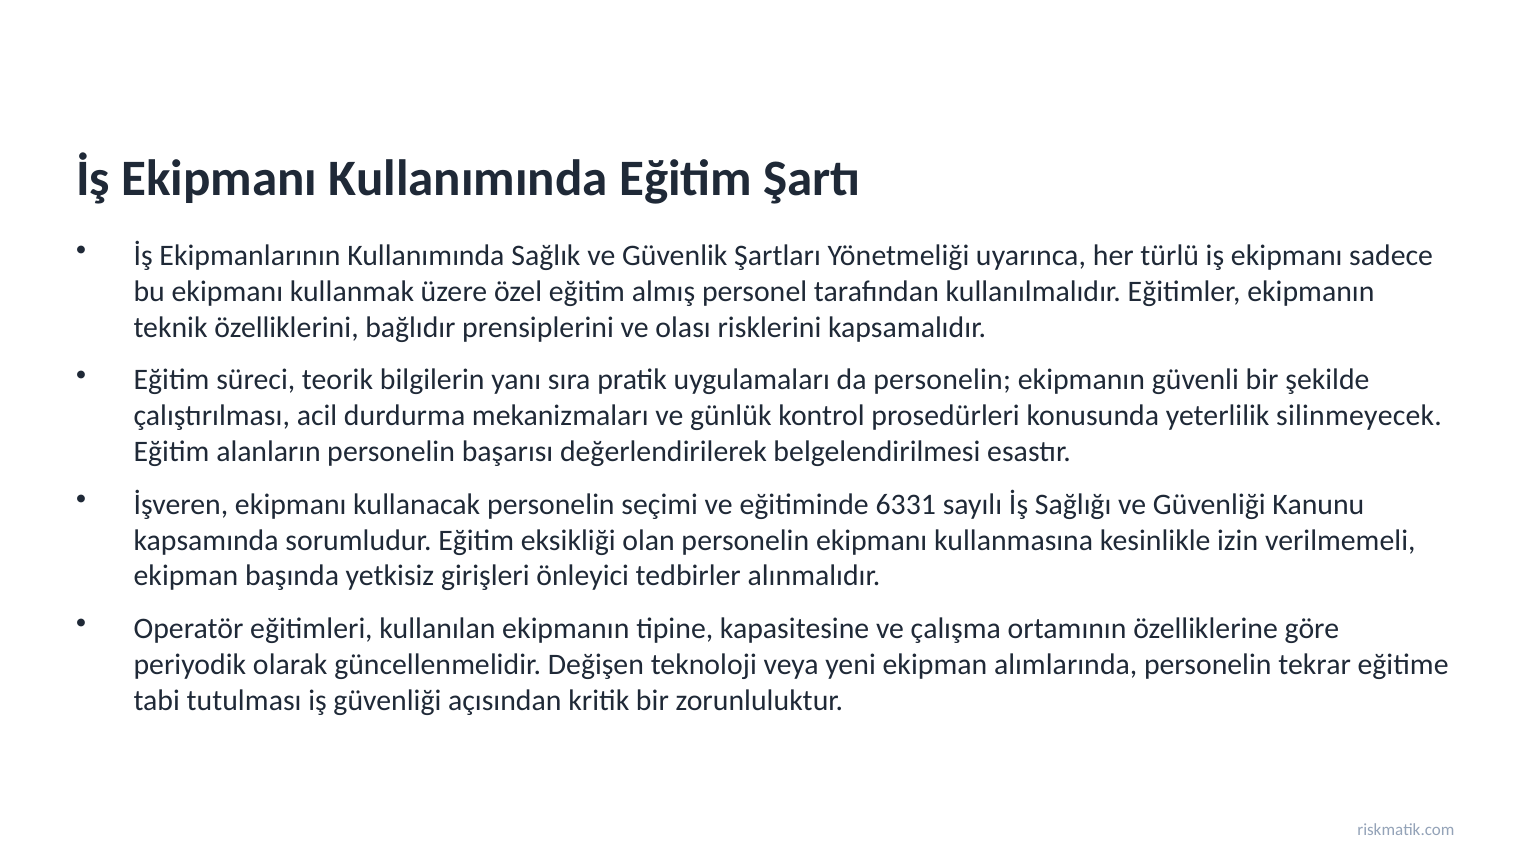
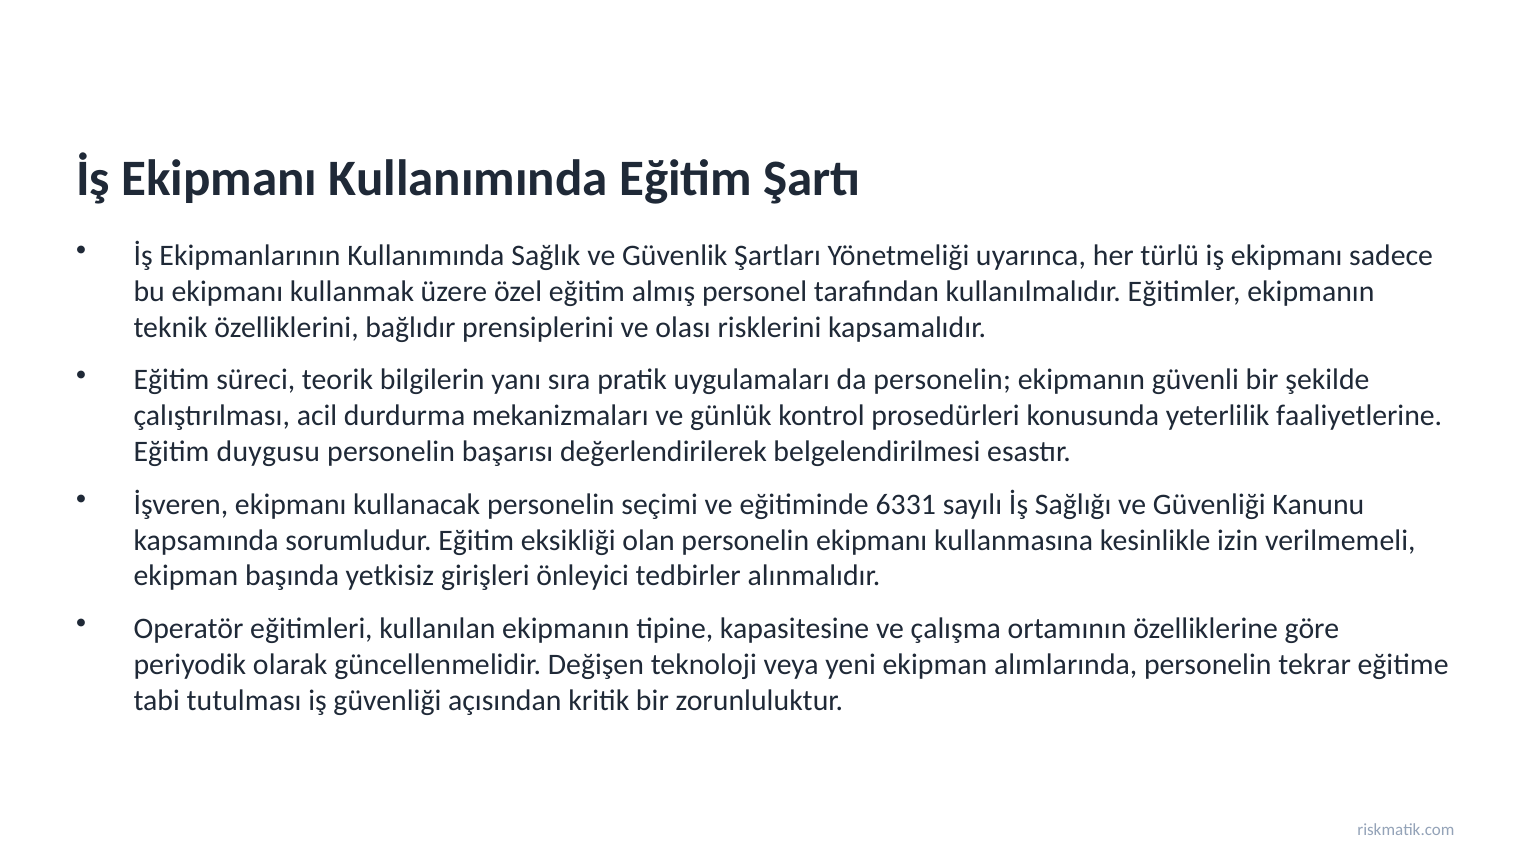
silinmeyecek: silinmeyecek -> faaliyetlerine
alanların: alanların -> duygusu
